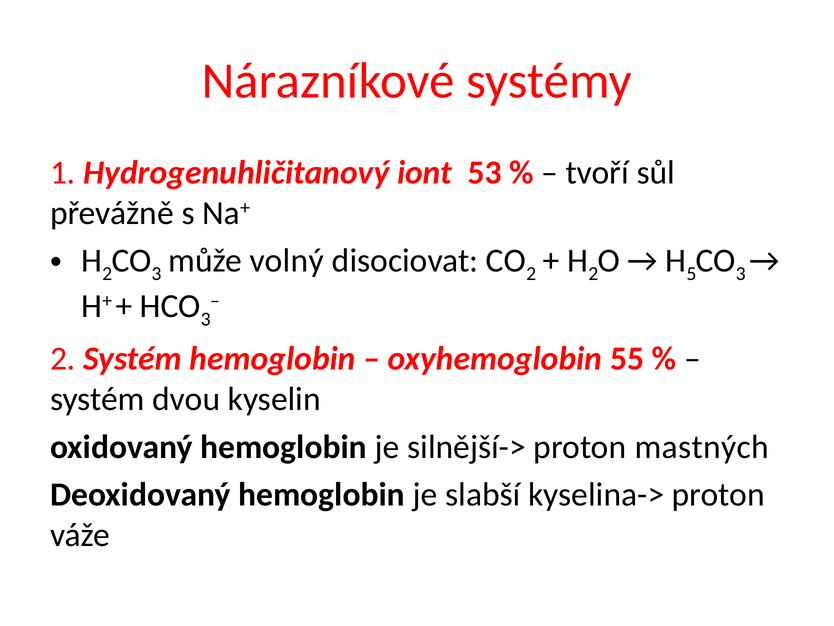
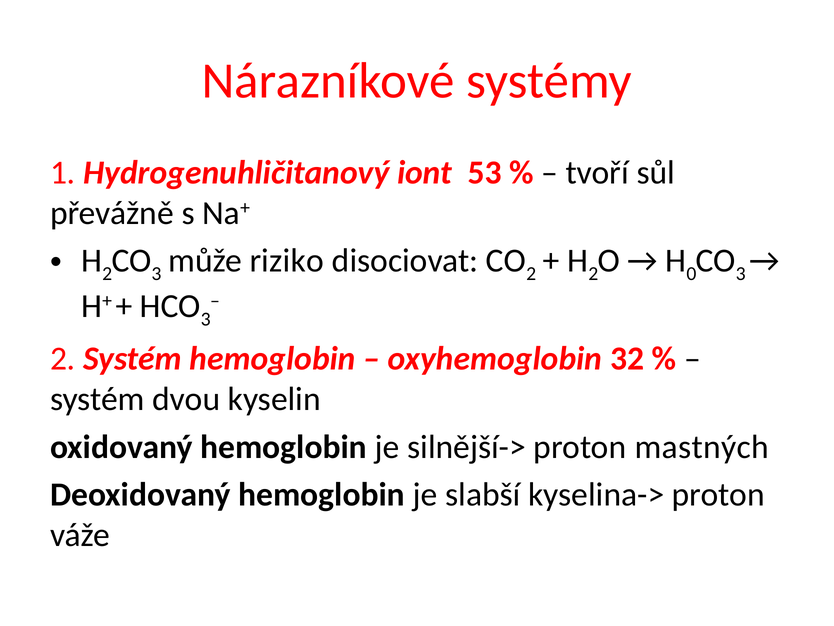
volný: volný -> riziko
5: 5 -> 0
55: 55 -> 32
